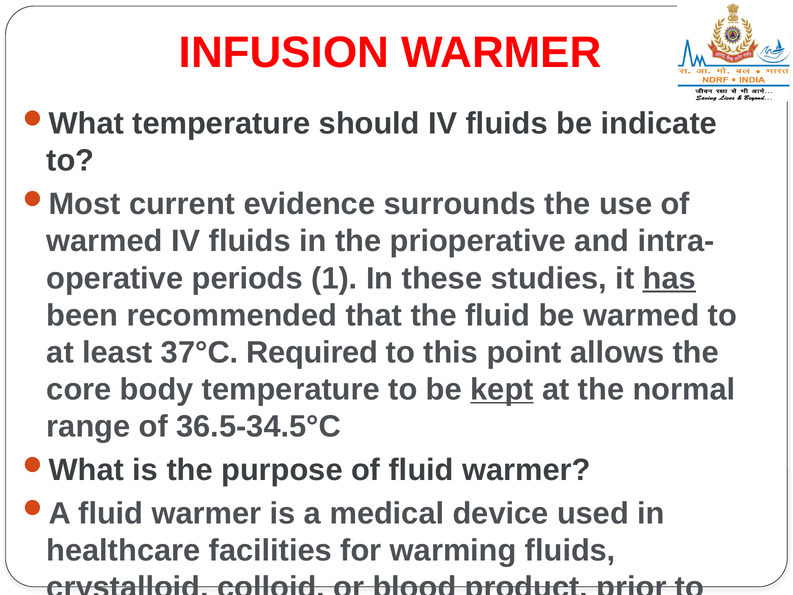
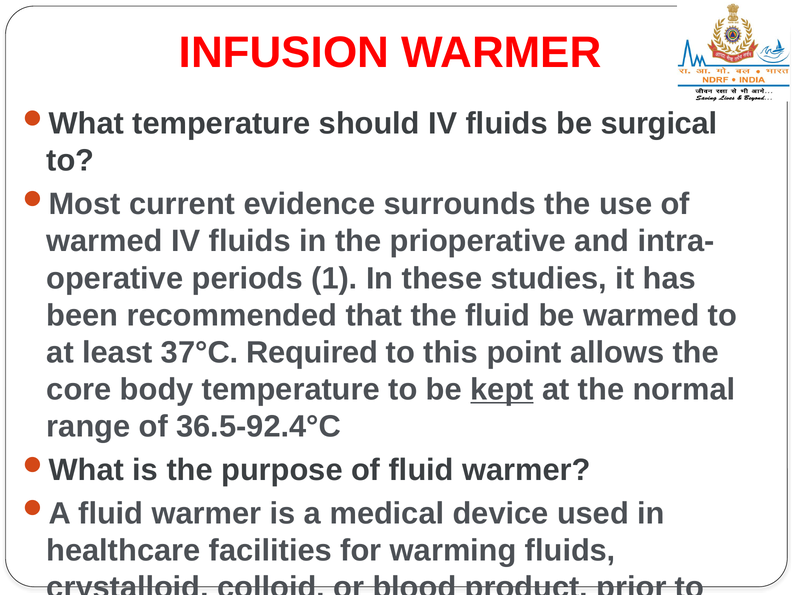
be indicate: indicate -> surgical
has underline: present -> none
36.5-34.5°C: 36.5-34.5°C -> 36.5-92.4°C
